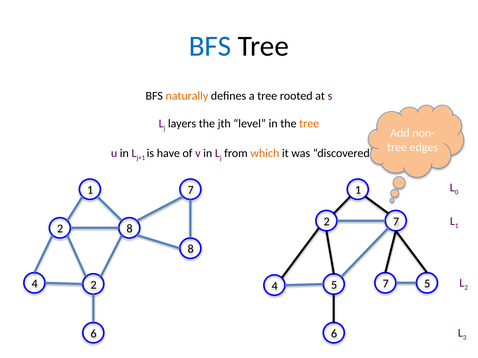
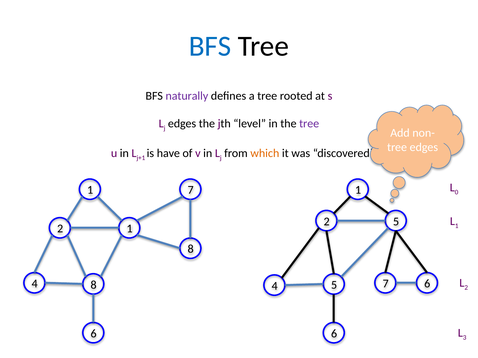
naturally colour: orange -> purple
layers at (182, 124): layers -> edges
tree at (309, 124) colour: orange -> purple
2 7: 7 -> 5
2 8: 8 -> 1
4 2: 2 -> 8
5 at (427, 284): 5 -> 6
